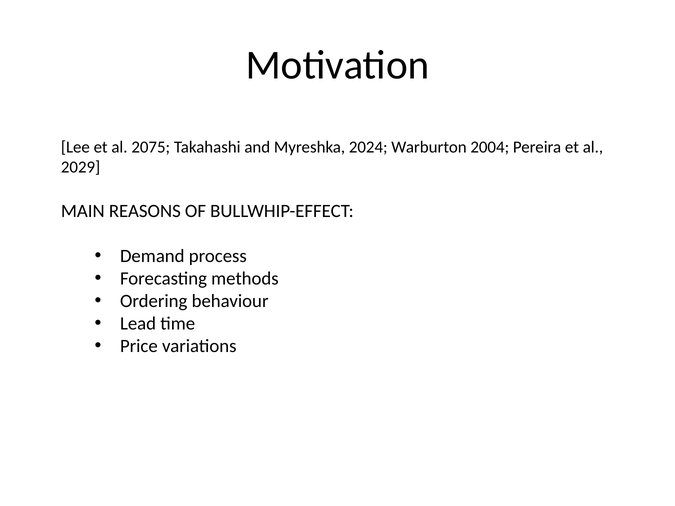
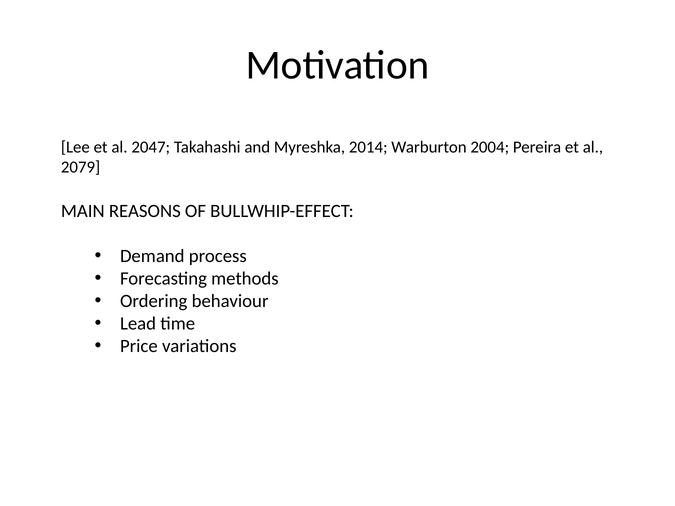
2075: 2075 -> 2047
2024: 2024 -> 2014
2029: 2029 -> 2079
